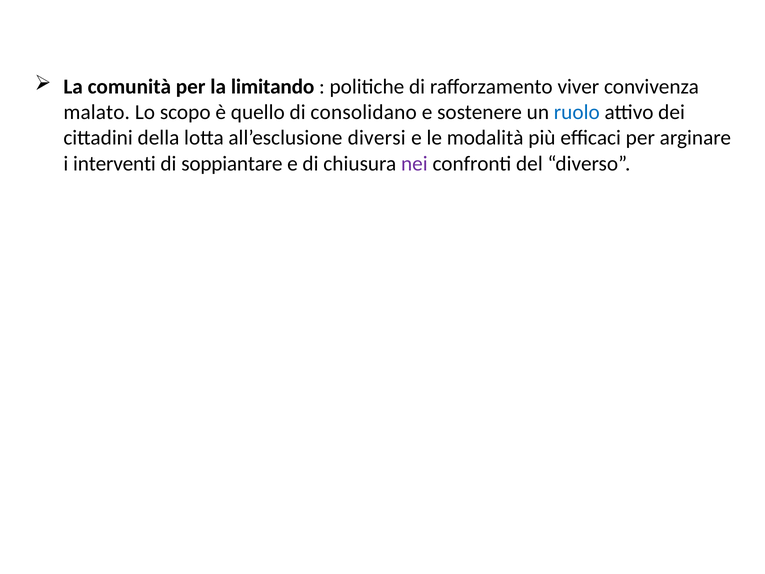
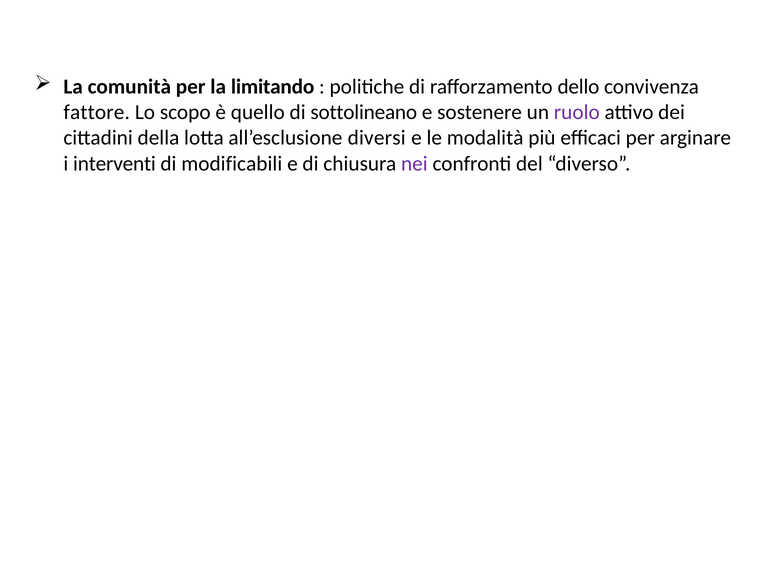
viver: viver -> dello
malato: malato -> fattore
consolidano: consolidano -> sottolineano
ruolo colour: blue -> purple
soppiantare: soppiantare -> modificabili
